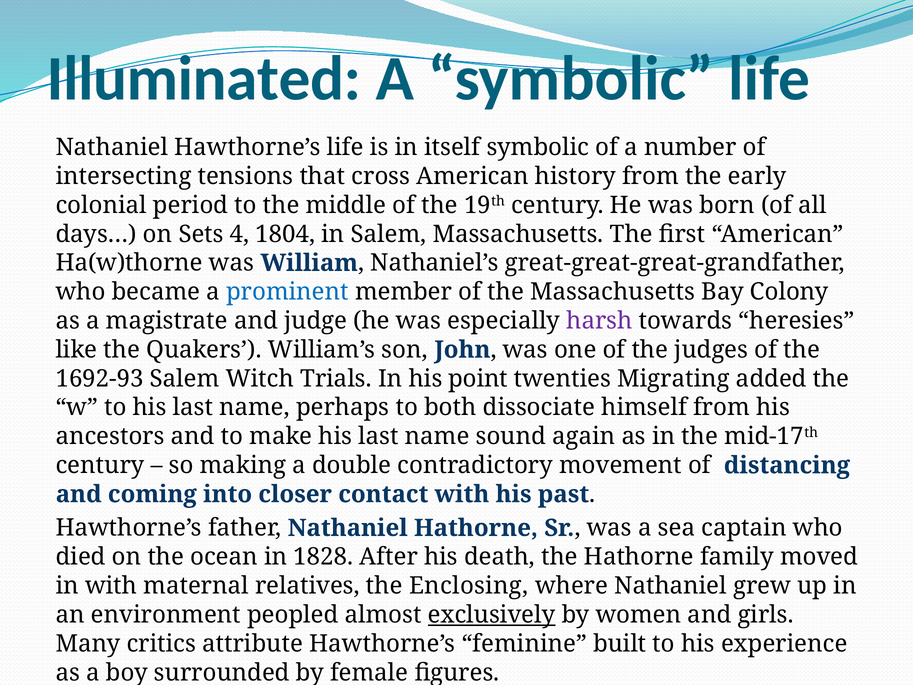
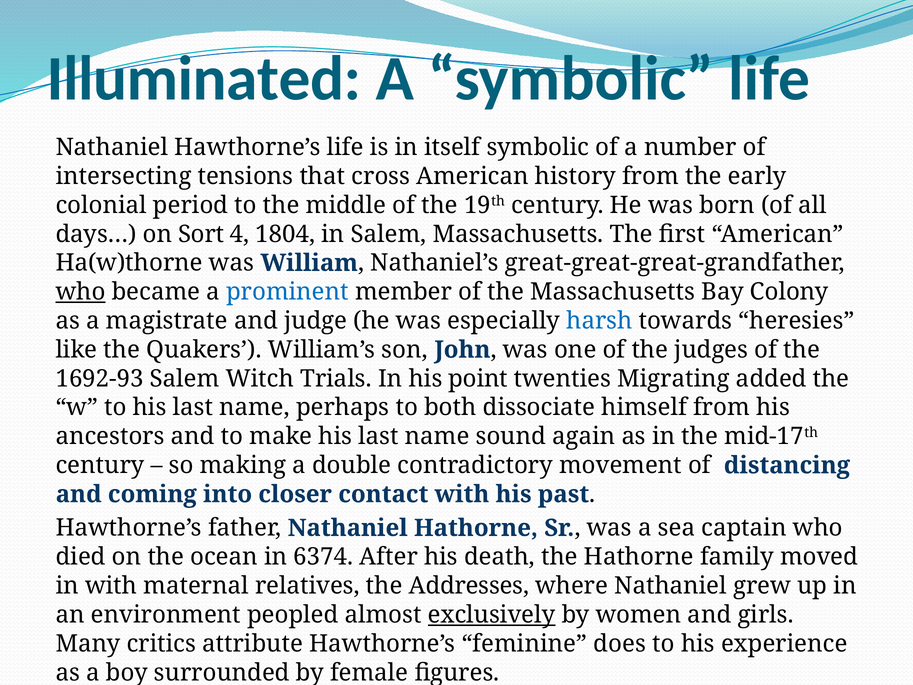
Sets: Sets -> Sort
who at (81, 292) underline: none -> present
harsh colour: purple -> blue
1828: 1828 -> 6374
Enclosing: Enclosing -> Addresses
built: built -> does
